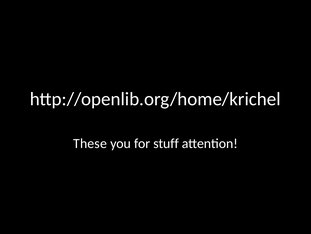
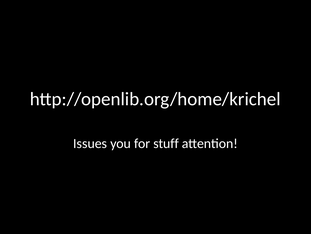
These: These -> Issues
